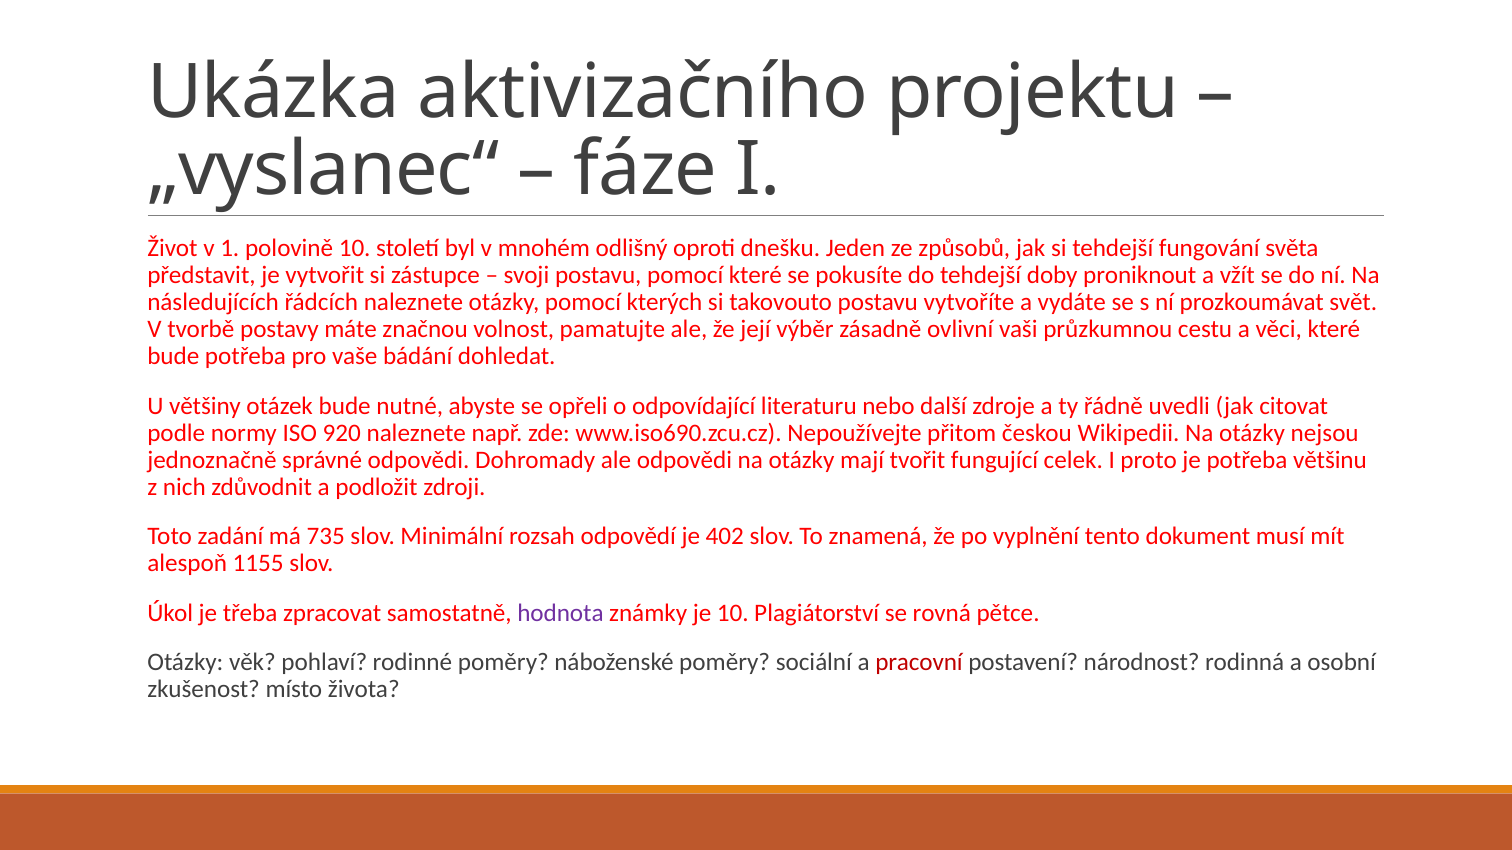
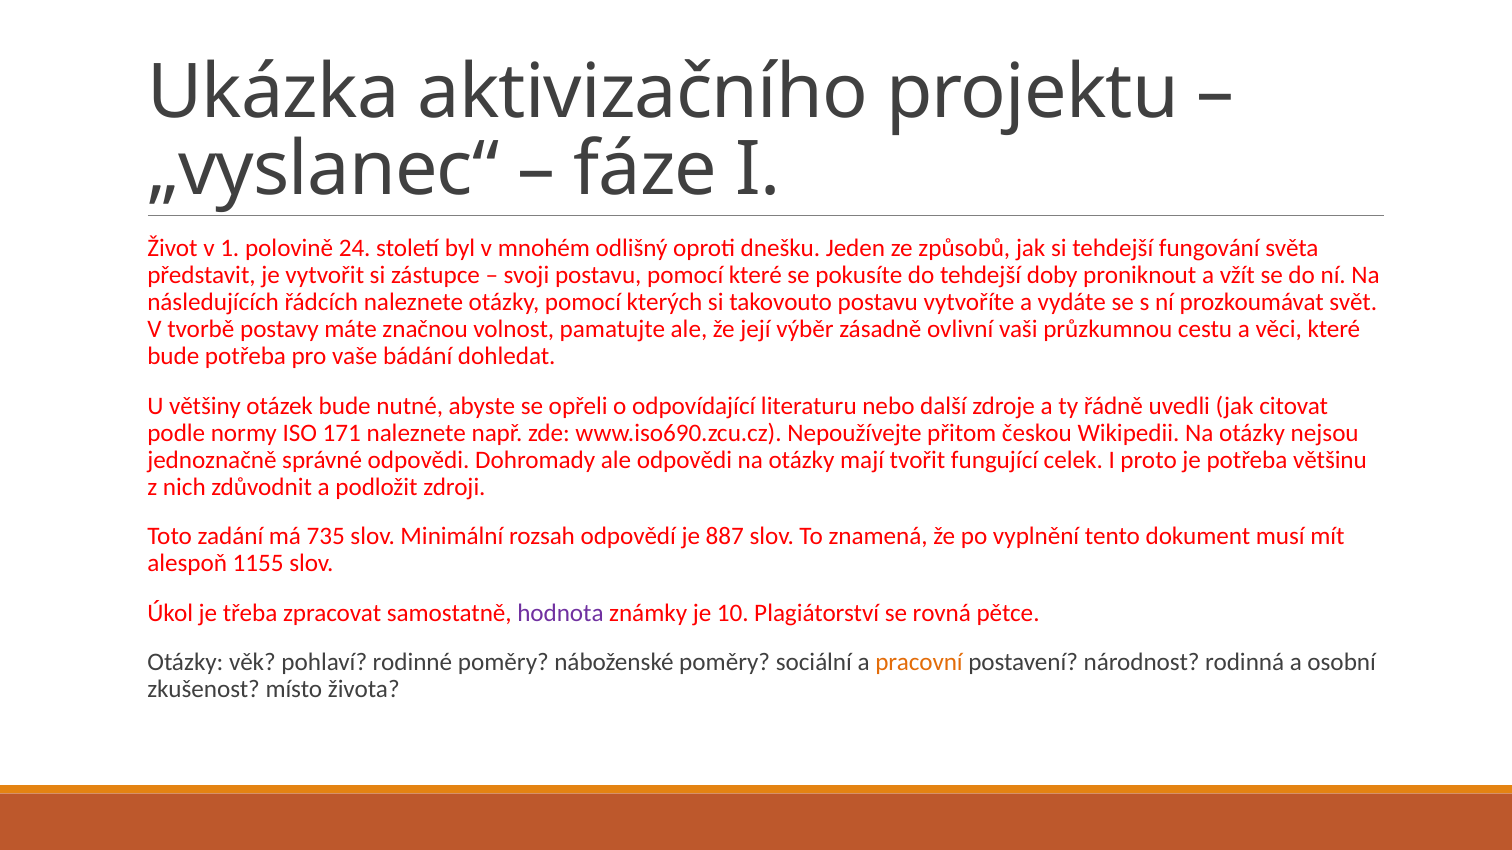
polovině 10: 10 -> 24
920: 920 -> 171
402: 402 -> 887
pracovní colour: red -> orange
